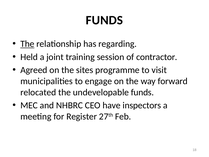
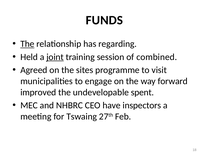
joint underline: none -> present
contractor: contractor -> combined
relocated: relocated -> improved
undevelopable funds: funds -> spent
Register: Register -> Tswaing
